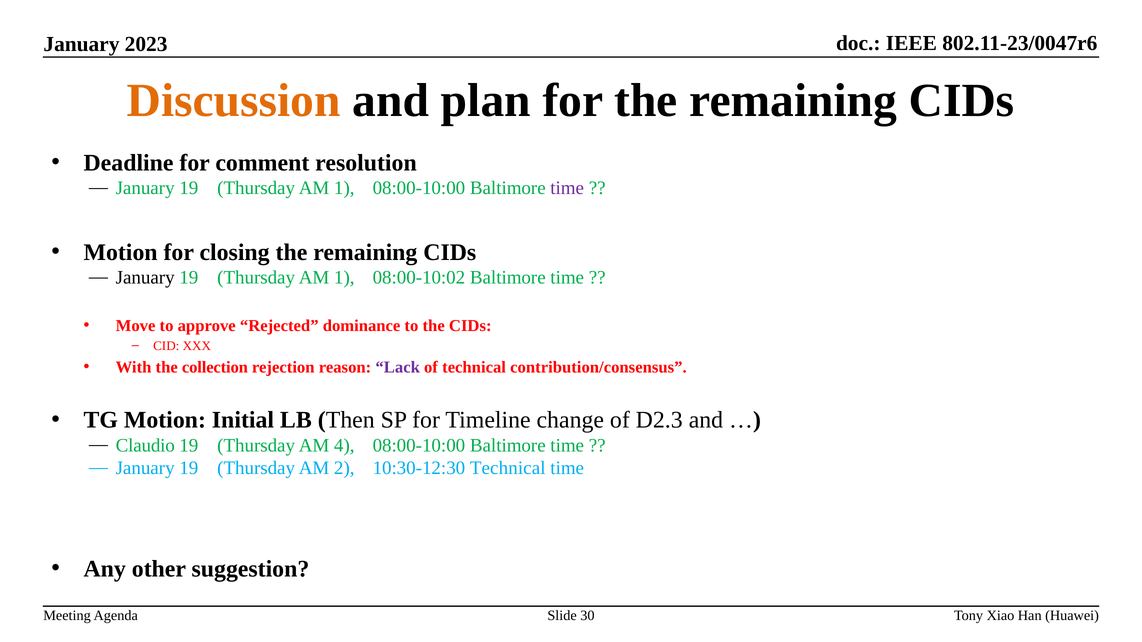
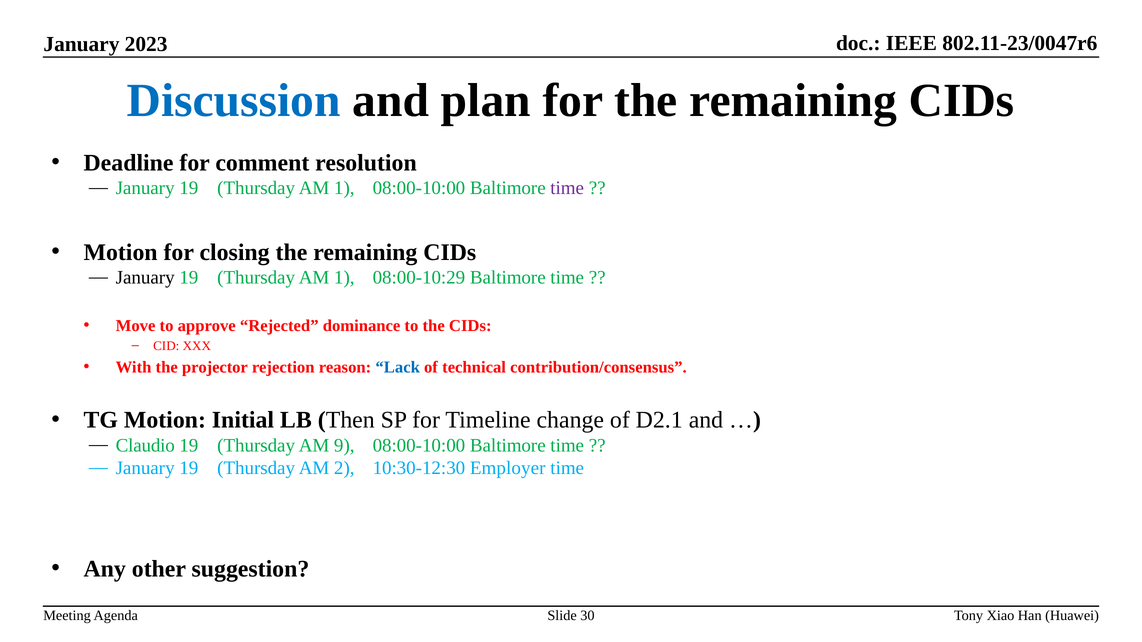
Discussion colour: orange -> blue
08:00-10:02: 08:00-10:02 -> 08:00-10:29
collection: collection -> projector
Lack colour: purple -> blue
D2.3: D2.3 -> D2.1
4: 4 -> 9
10:30-12:30 Technical: Technical -> Employer
